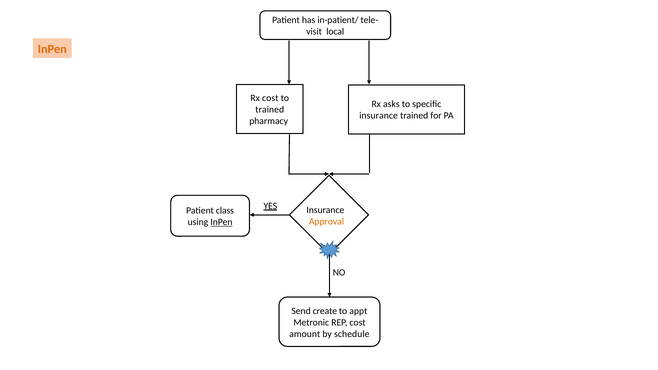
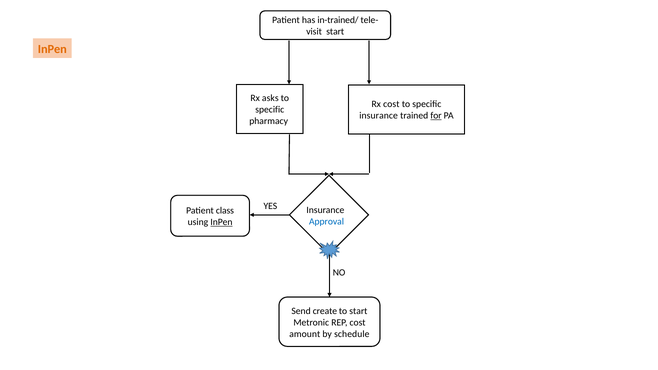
in-patient/: in-patient/ -> in-trained/
local at (335, 32): local -> start
Rx cost: cost -> asks
Rx asks: asks -> cost
trained at (270, 110): trained -> specific
for underline: none -> present
YES underline: present -> none
Approval colour: orange -> blue
to appt: appt -> start
